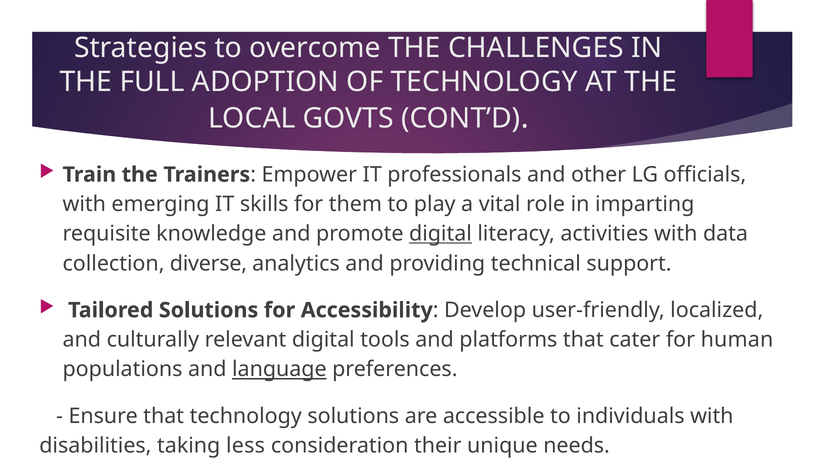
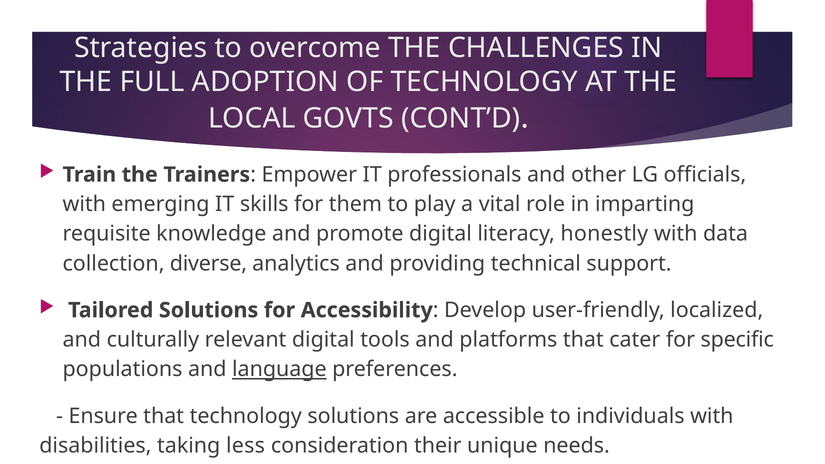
digital at (440, 234) underline: present -> none
activities: activities -> honestly
human: human -> specific
